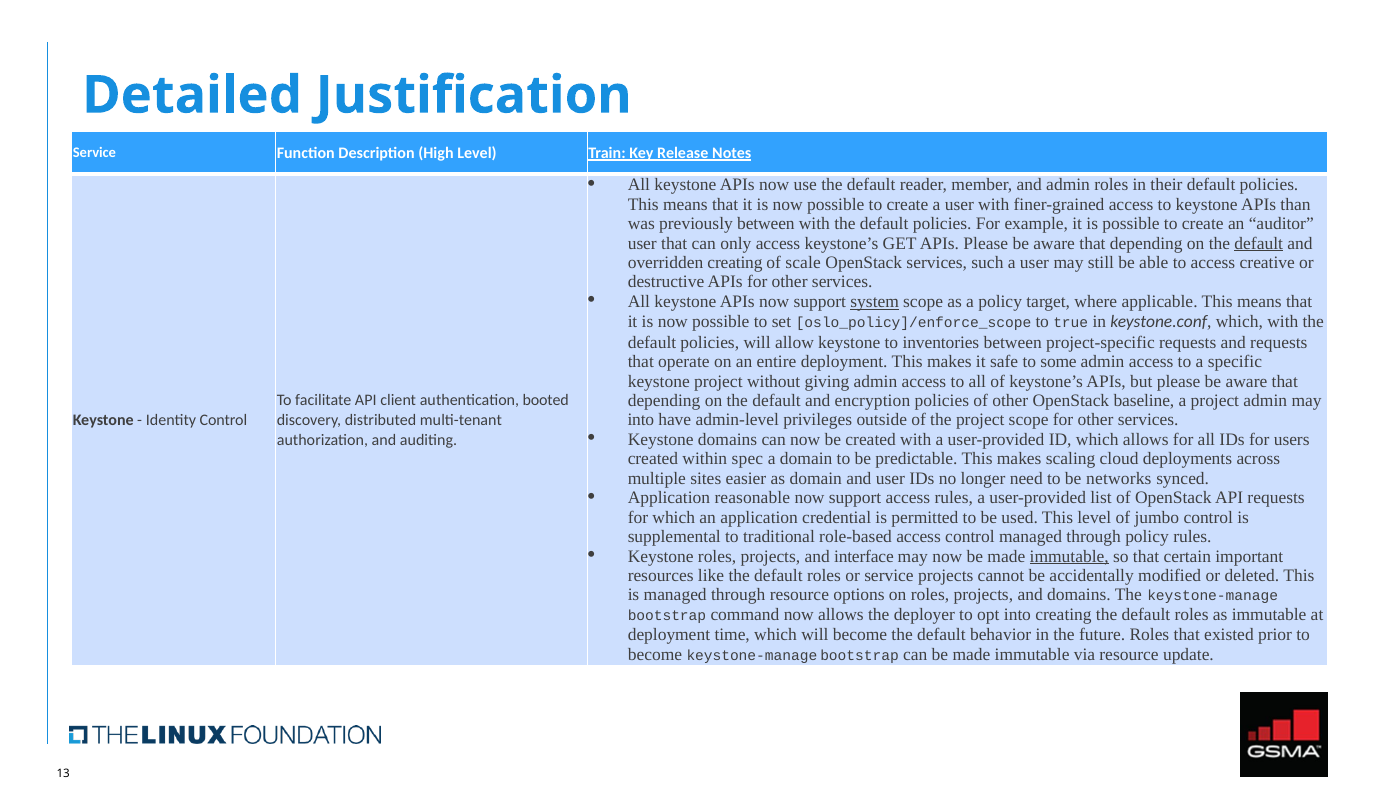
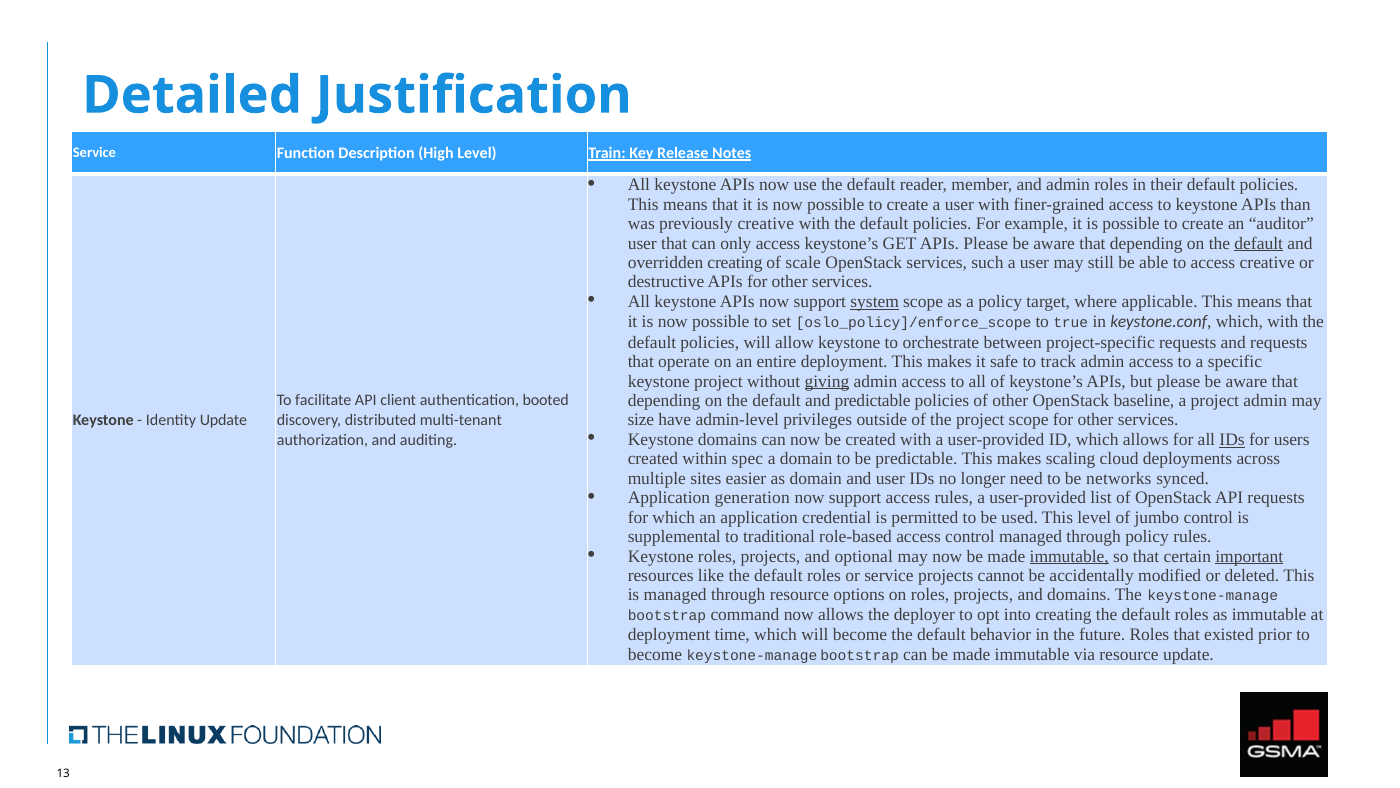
previously between: between -> creative
inventories: inventories -> orchestrate
some: some -> track
giving underline: none -> present
and encryption: encryption -> predictable
into at (641, 420): into -> size
Identity Control: Control -> Update
IDs at (1232, 439) underline: none -> present
reasonable: reasonable -> generation
interface: interface -> optional
important underline: none -> present
